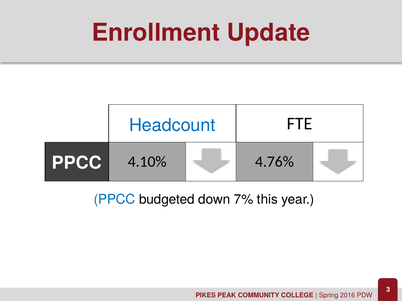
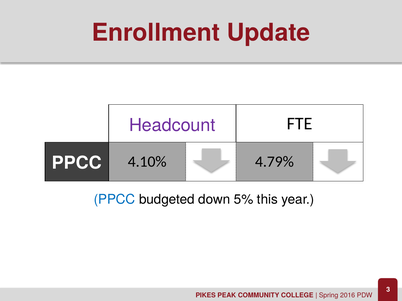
Headcount colour: blue -> purple
4.76%: 4.76% -> 4.79%
7%: 7% -> 5%
